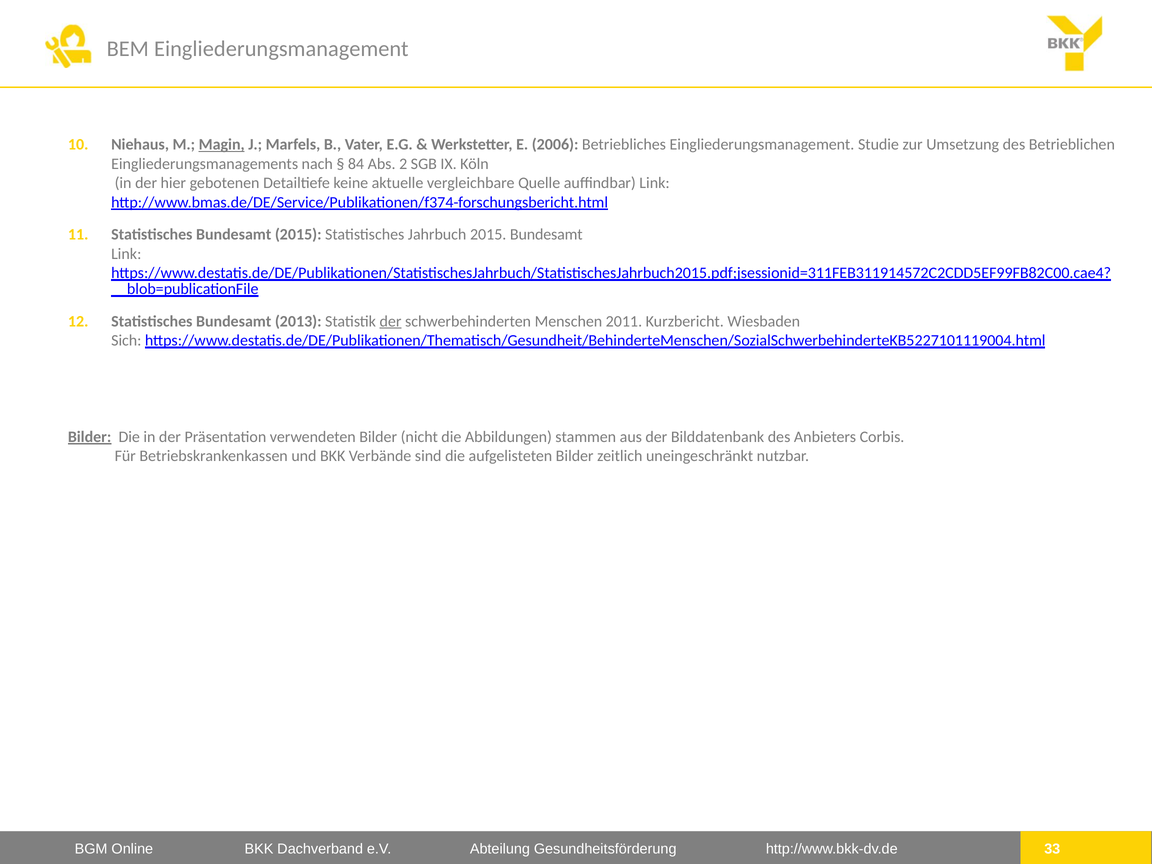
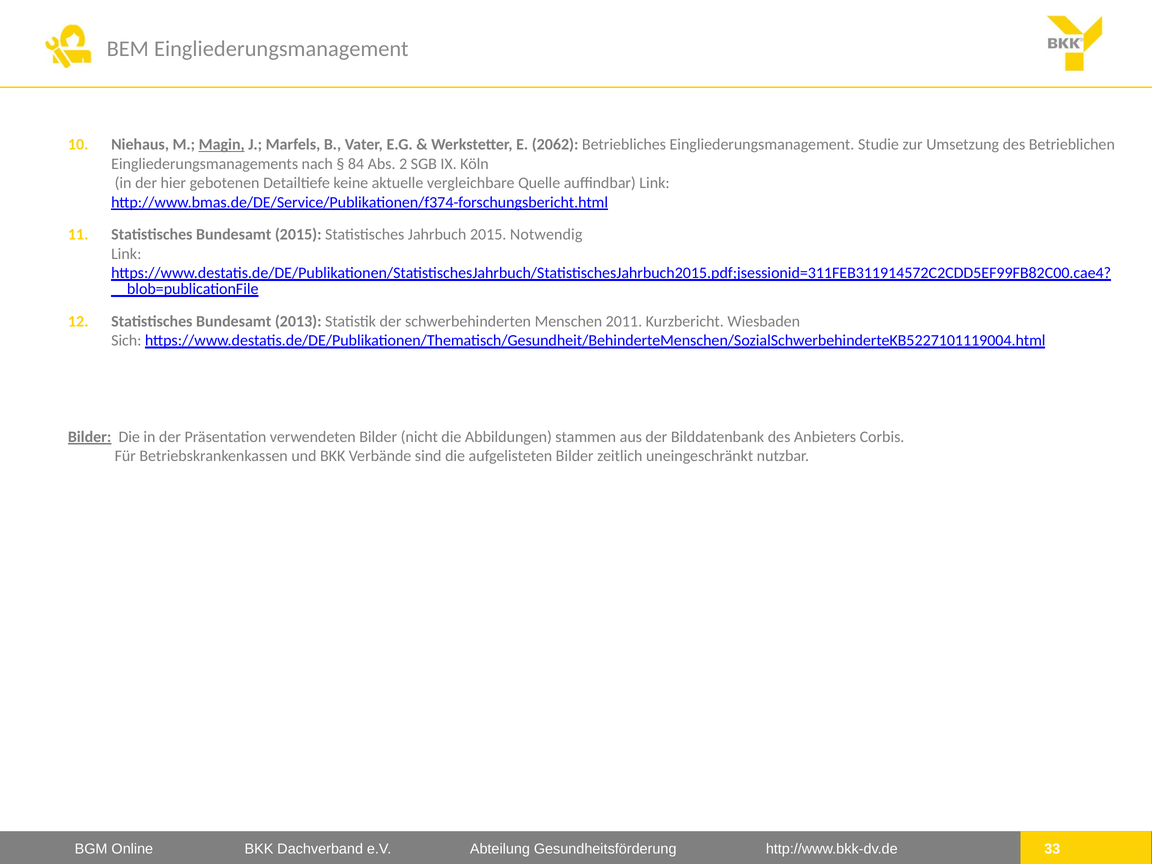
2006: 2006 -> 2062
2015 Bundesamt: Bundesamt -> Notwendig
der at (391, 321) underline: present -> none
